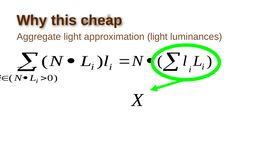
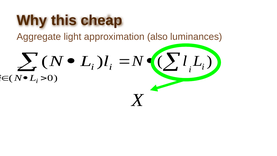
approximation light: light -> also
